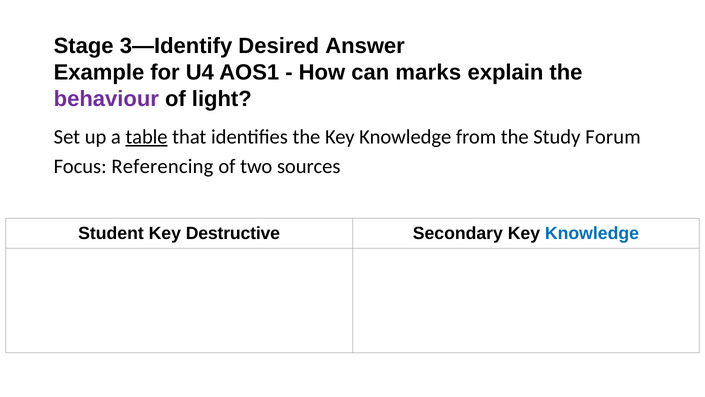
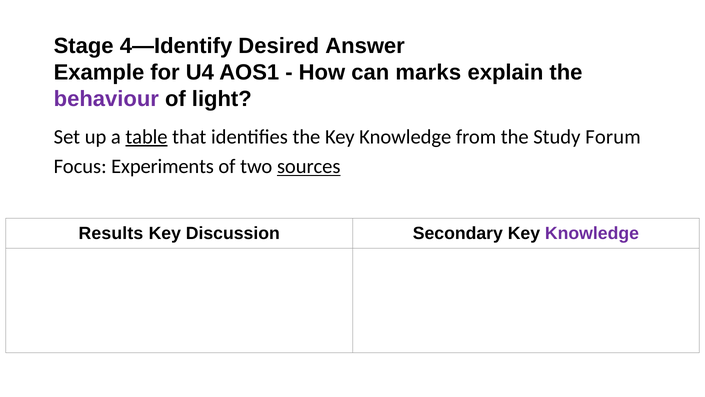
3—Identify: 3—Identify -> 4—Identify
Referencing: Referencing -> Experiments
sources underline: none -> present
Student: Student -> Results
Destructive: Destructive -> Discussion
Knowledge at (592, 233) colour: blue -> purple
